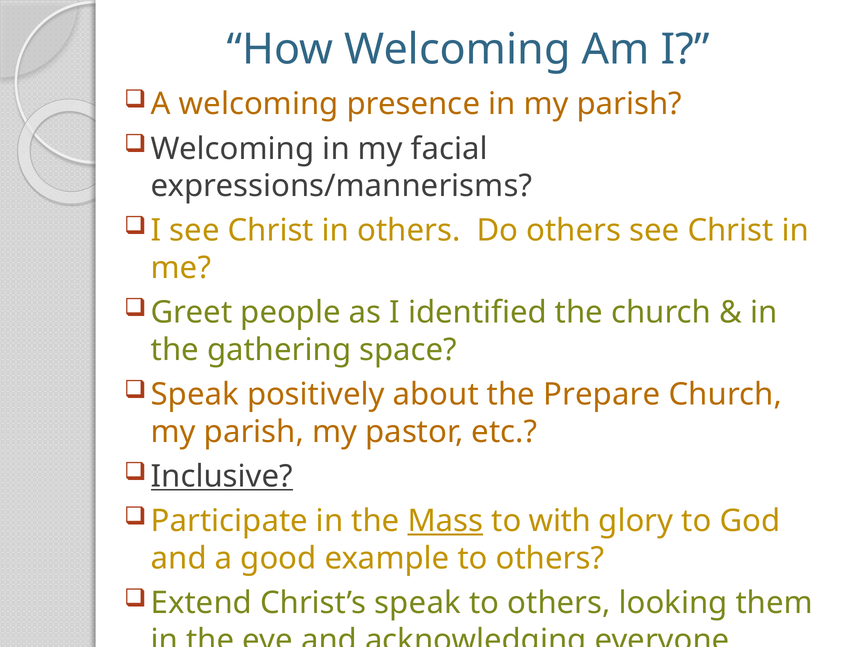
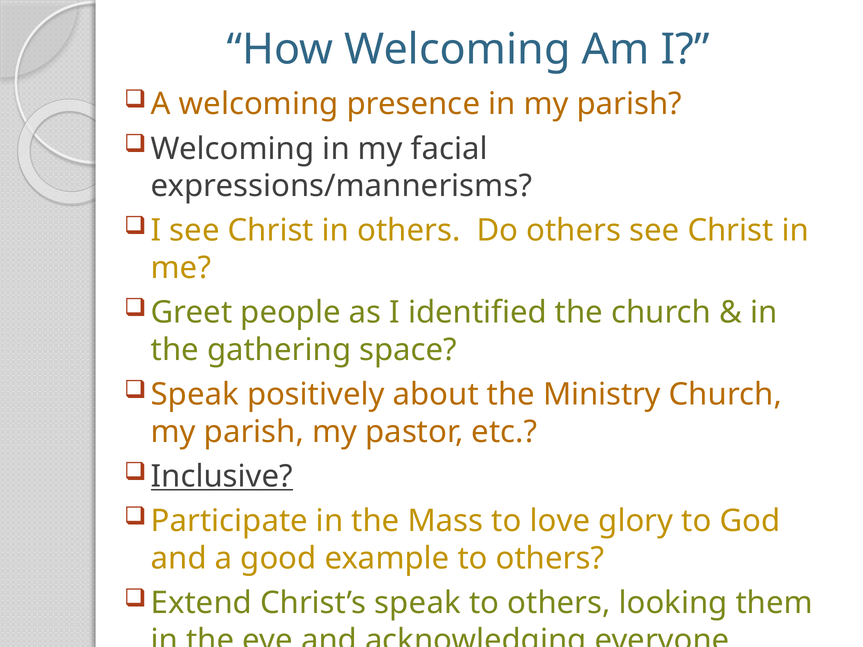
Prepare: Prepare -> Ministry
Mass underline: present -> none
with: with -> love
